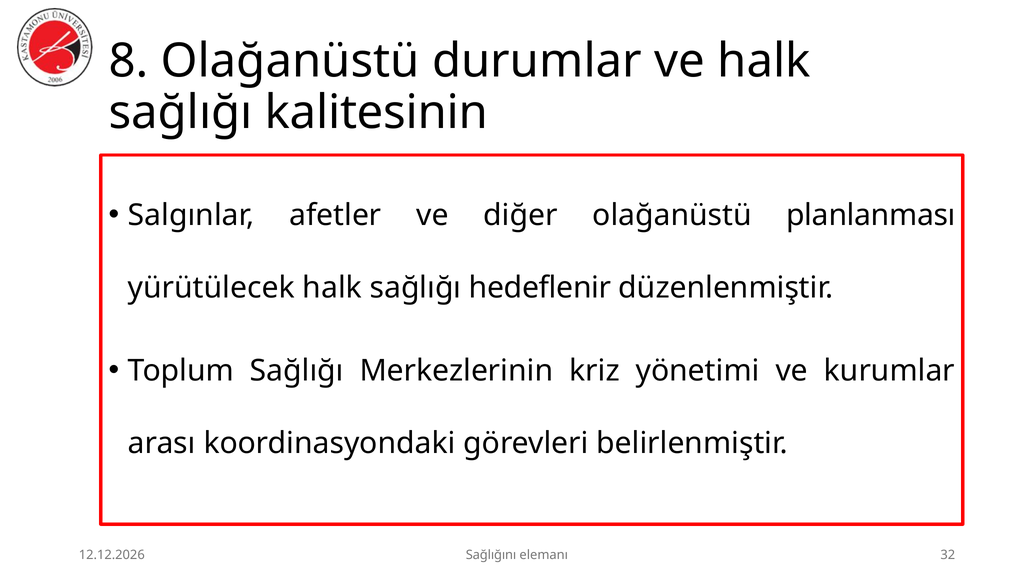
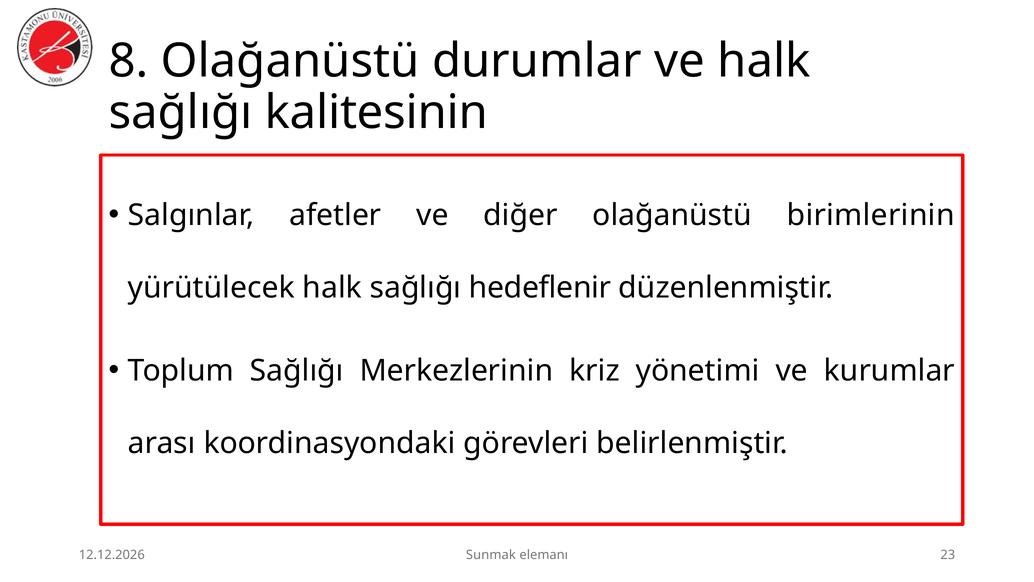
planlanması: planlanması -> birimlerinin
Sağlığını: Sağlığını -> Sunmak
32: 32 -> 23
